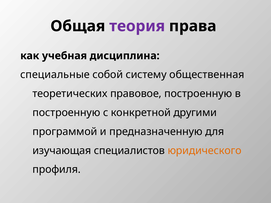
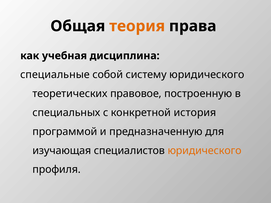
теория colour: purple -> orange
систему общественная: общественная -> юридического
построенную at (66, 113): построенную -> специальных
другими: другими -> история
